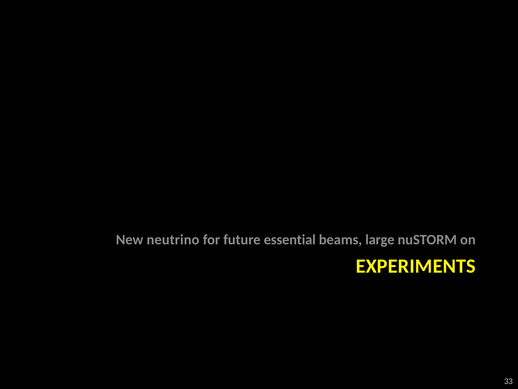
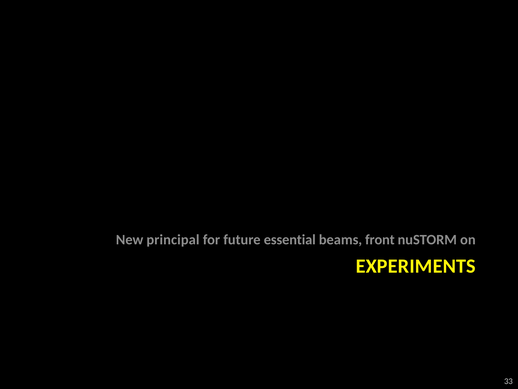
neutrino: neutrino -> principal
large: large -> front
